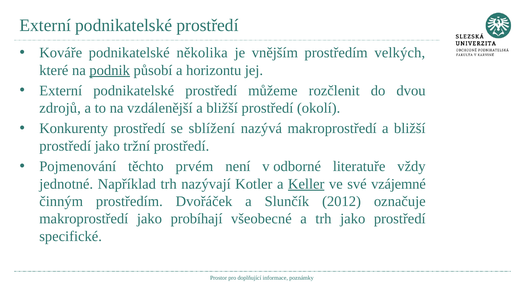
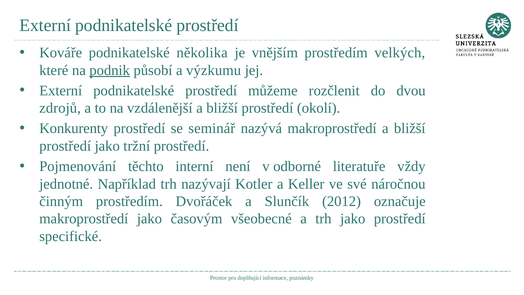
horizontu: horizontu -> výzkumu
sblížení: sblížení -> seminář
prvém: prvém -> interní
Keller underline: present -> none
vzájemné: vzájemné -> náročnou
probíhají: probíhají -> časovým
